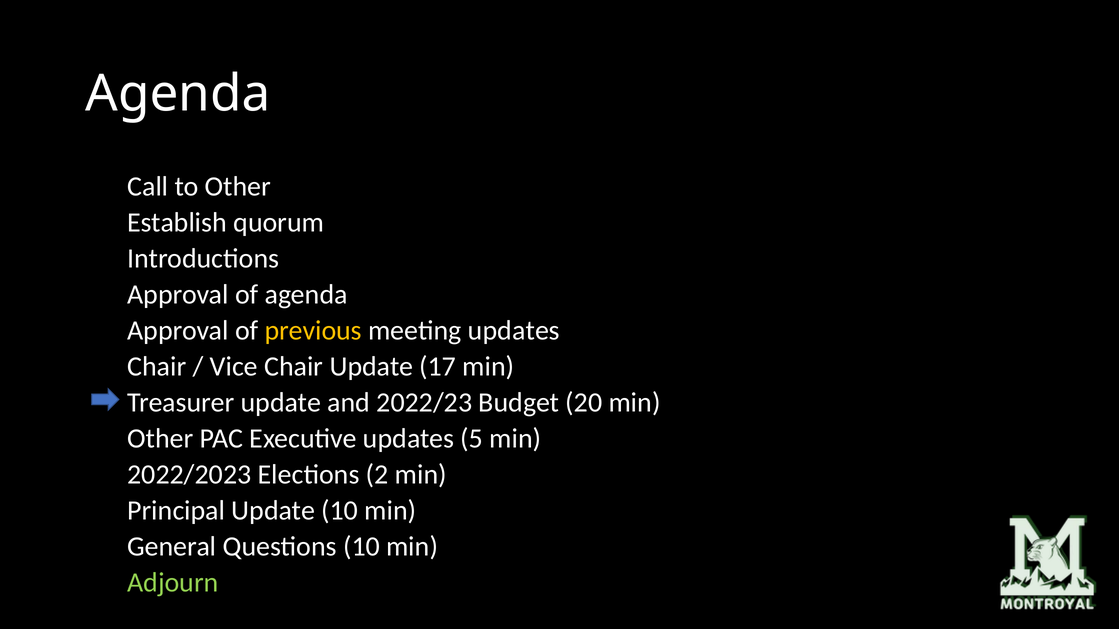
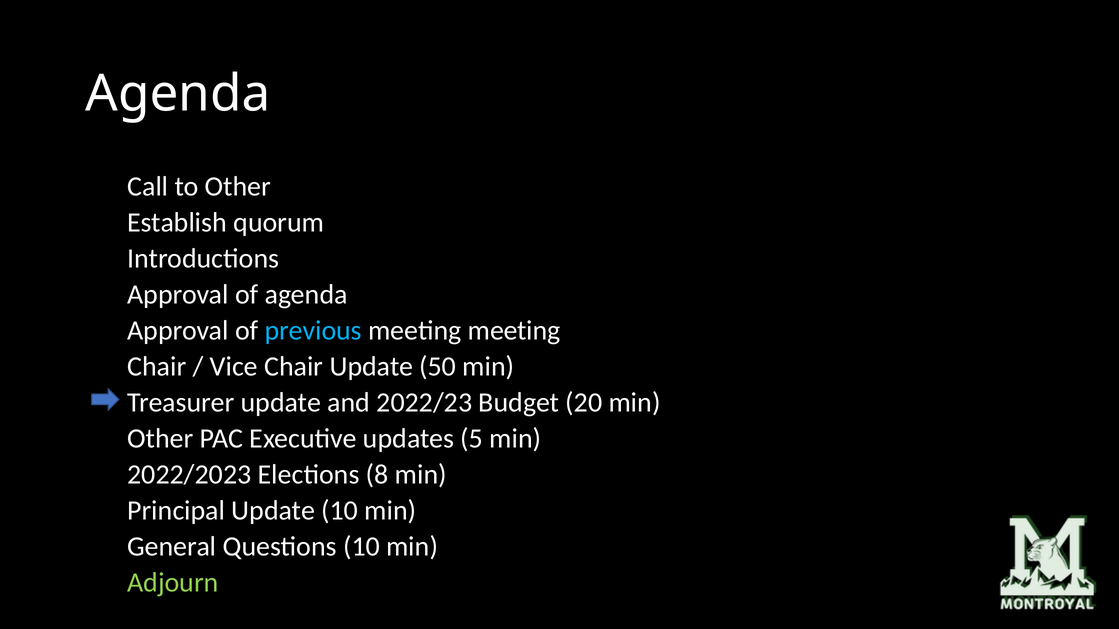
previous colour: yellow -> light blue
meeting updates: updates -> meeting
17: 17 -> 50
2: 2 -> 8
